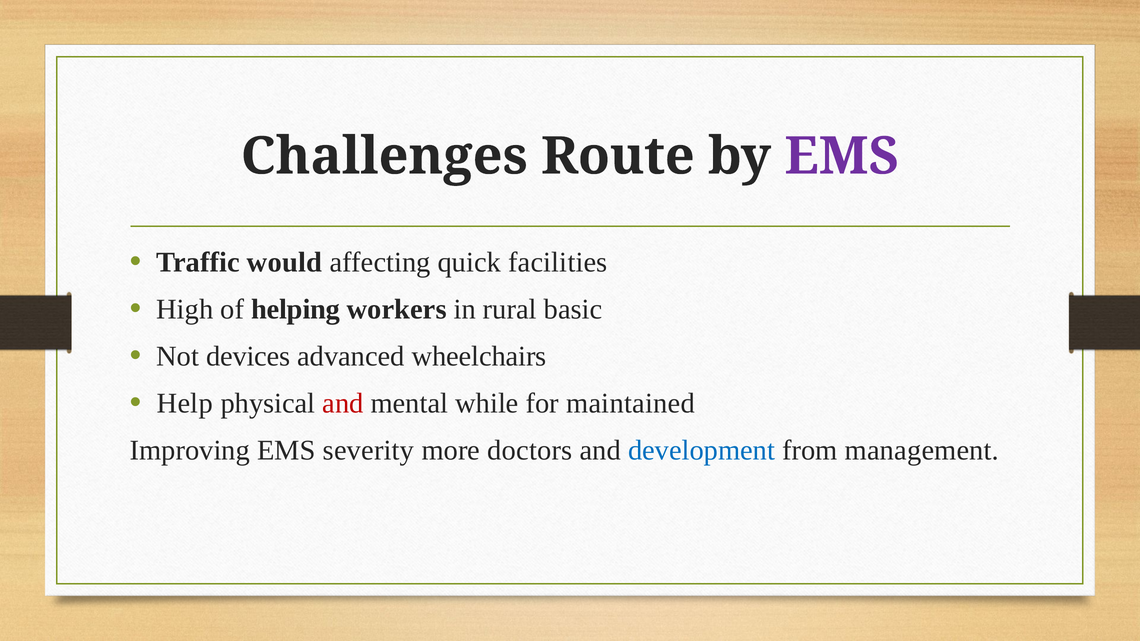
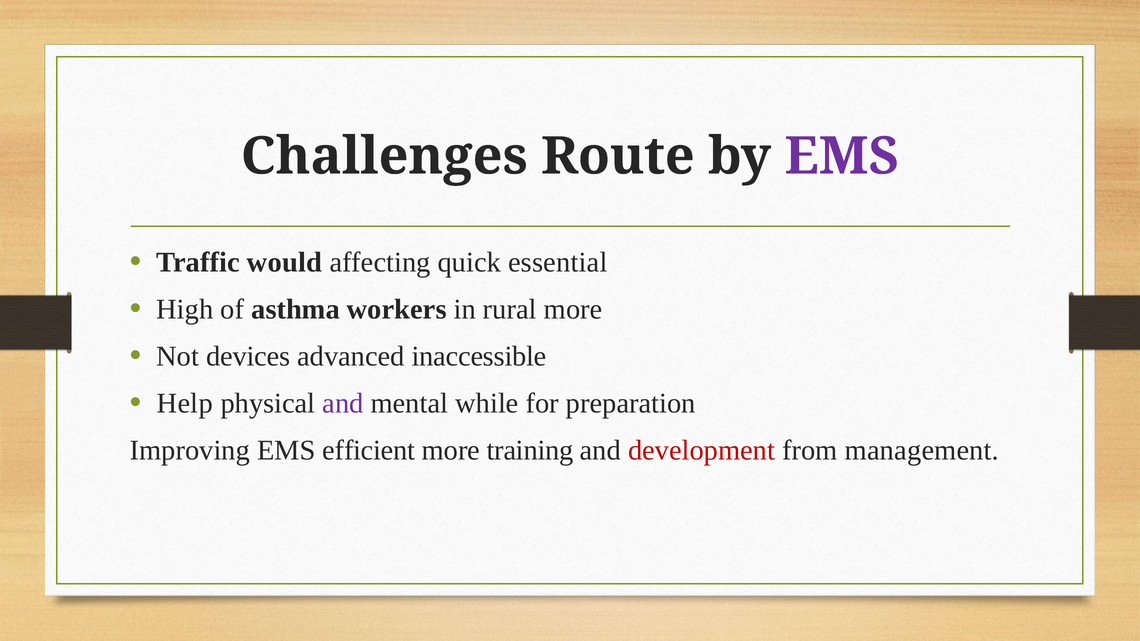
facilities: facilities -> essential
helping: helping -> asthma
rural basic: basic -> more
wheelchairs: wheelchairs -> inaccessible
and at (343, 404) colour: red -> purple
maintained: maintained -> preparation
severity: severity -> efficient
doctors: doctors -> training
development colour: blue -> red
